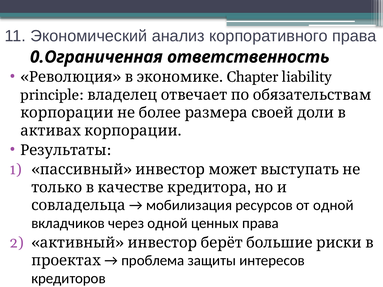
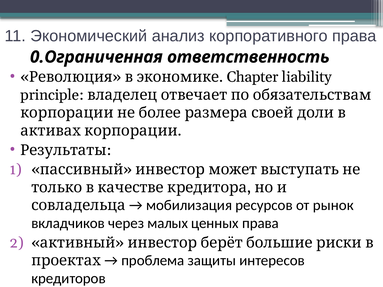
от одной: одной -> рынок
через одной: одной -> малых
